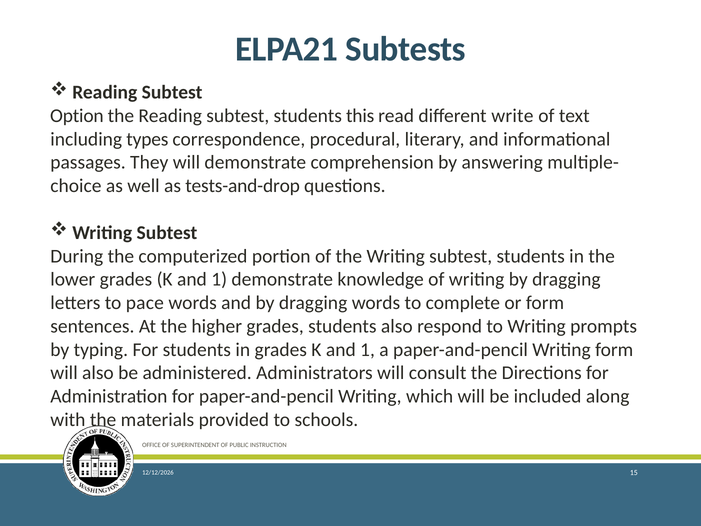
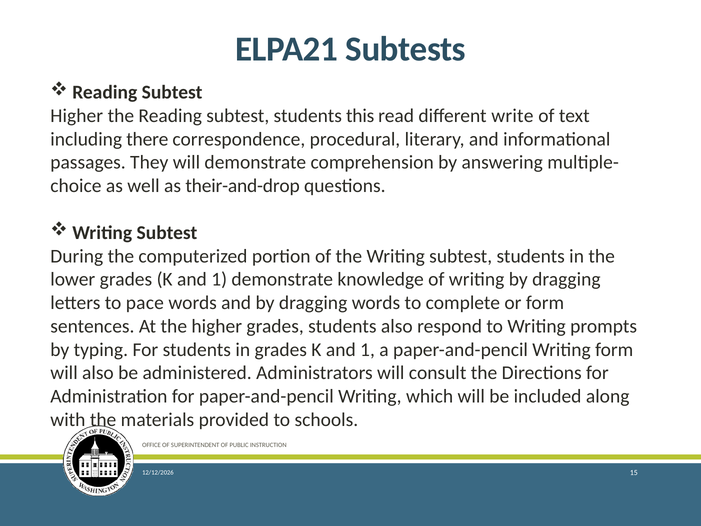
Option at (77, 116): Option -> Higher
types: types -> there
tests-and-drop: tests-and-drop -> their-and-drop
